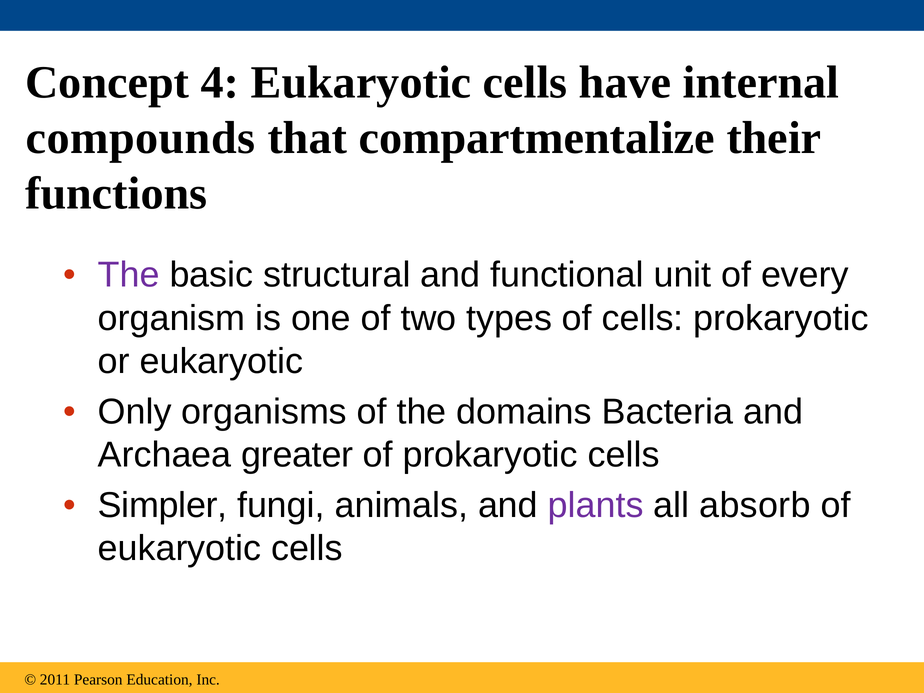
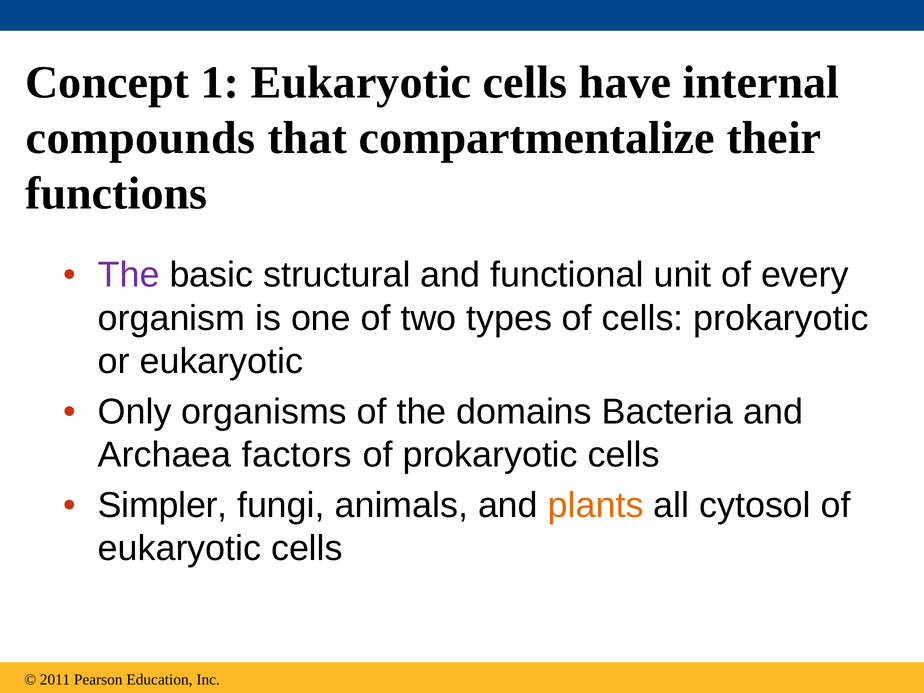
4: 4 -> 1
greater: greater -> factors
plants colour: purple -> orange
absorb: absorb -> cytosol
